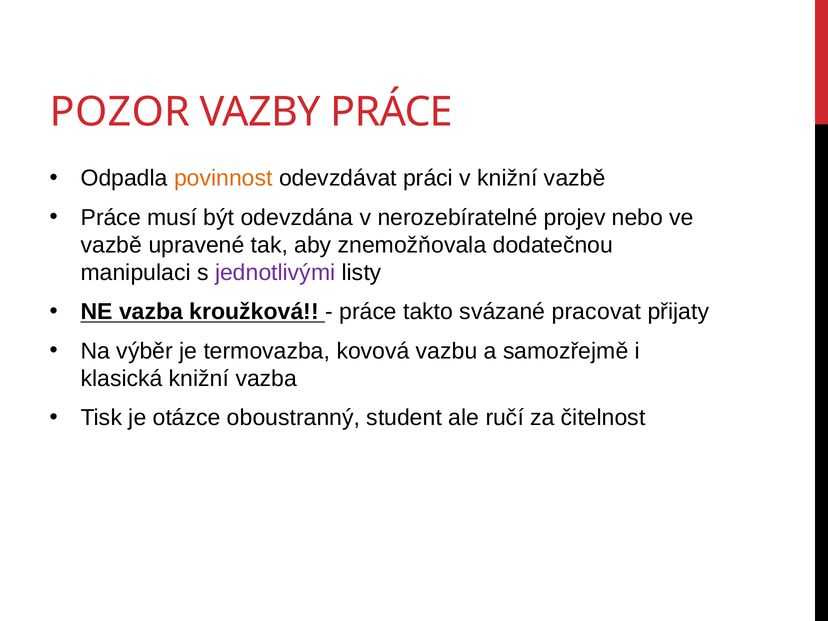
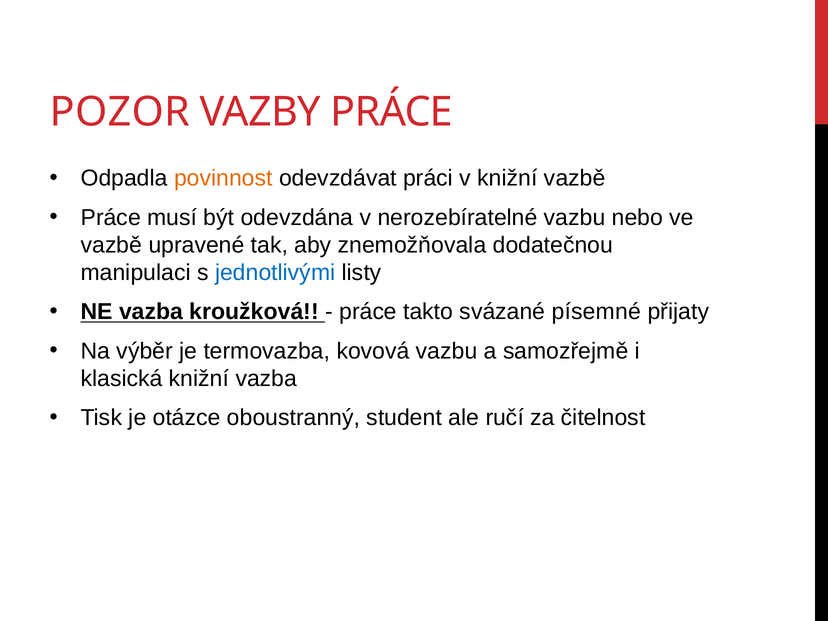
nerozebíratelné projev: projev -> vazbu
jednotlivými colour: purple -> blue
pracovat: pracovat -> písemné
